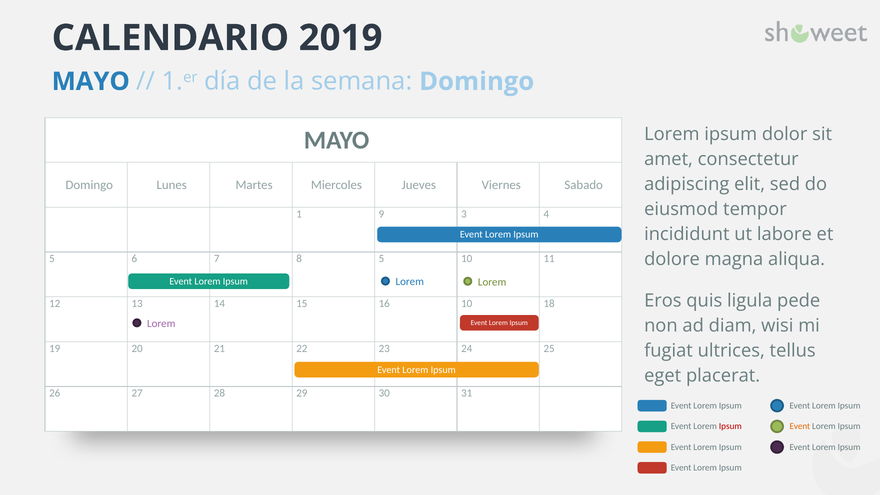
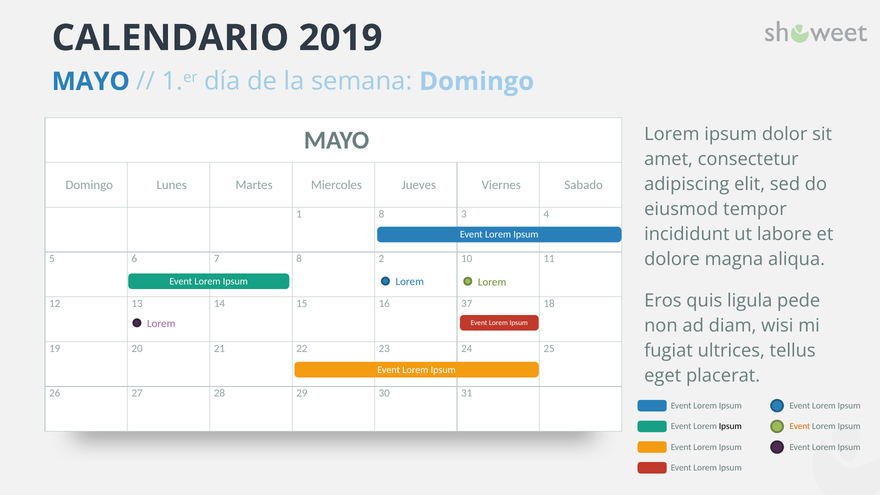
1 9: 9 -> 8
8 5: 5 -> 2
16 10: 10 -> 37
Ipsum at (730, 426) colour: red -> black
